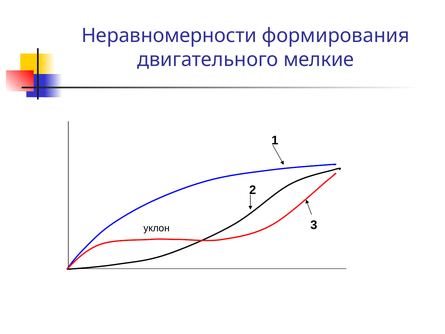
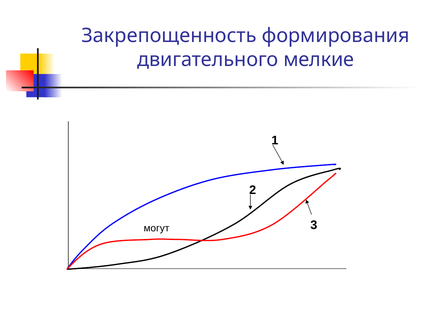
Неравномерности: Неравномерности -> Закрепощенность
уклон: уклон -> могут
